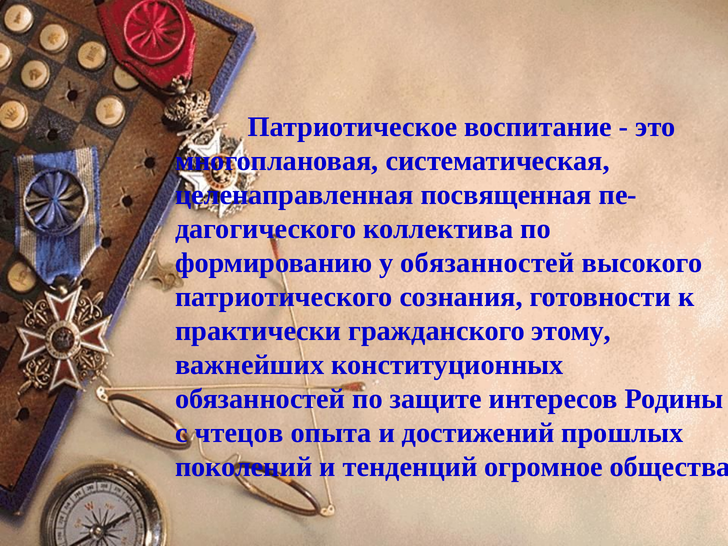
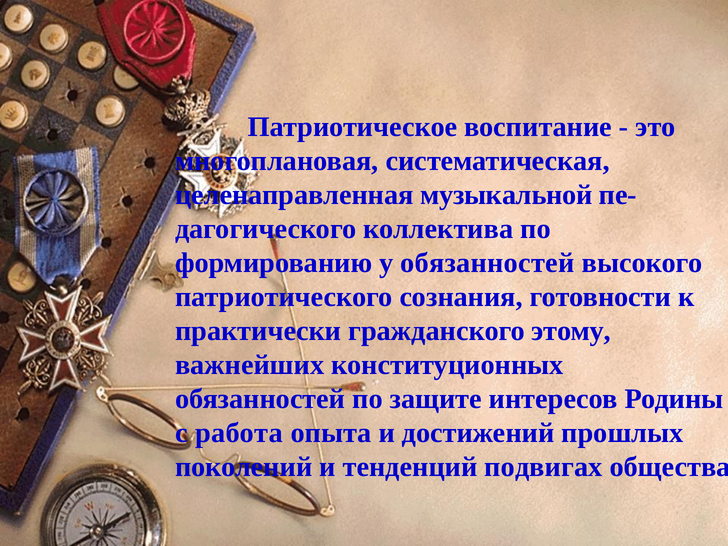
посвященная: посвященная -> музыкальной
чтецов: чтецов -> работа
огромное: огромное -> подвигах
